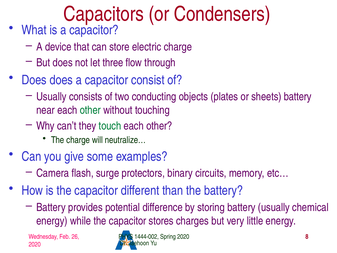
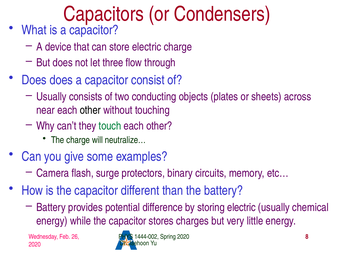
sheets battery: battery -> across
other at (90, 110) colour: green -> black
storing battery: battery -> electric
